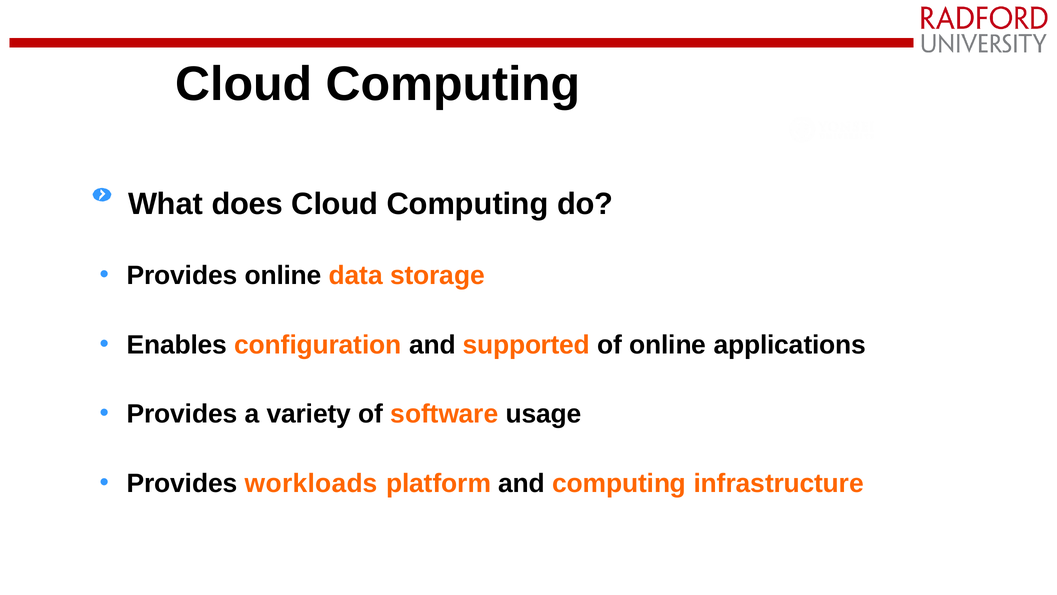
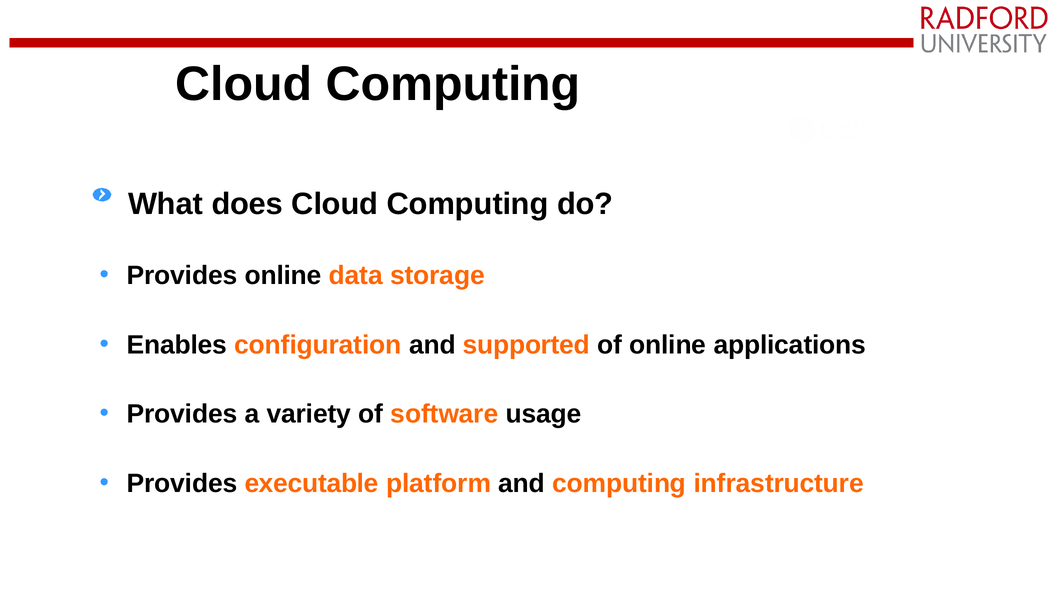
workloads: workloads -> executable
